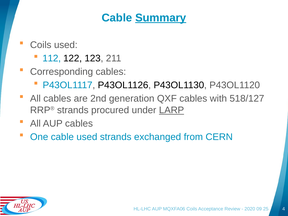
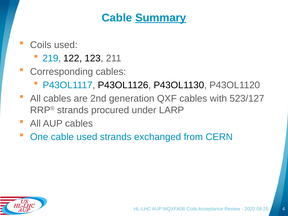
112: 112 -> 219
518/127: 518/127 -> 523/127
LARP underline: present -> none
